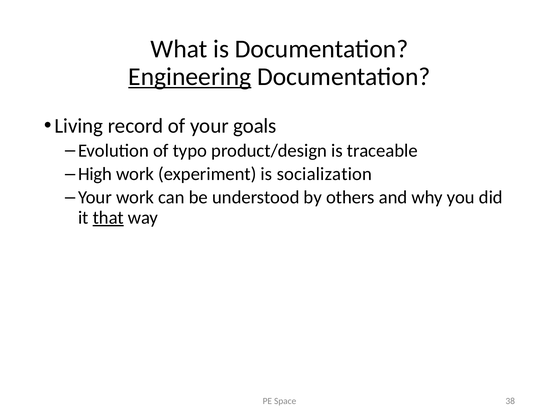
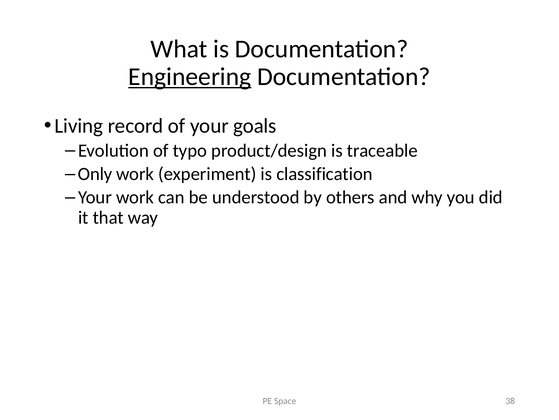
High: High -> Only
socialization: socialization -> classification
that underline: present -> none
